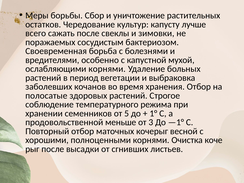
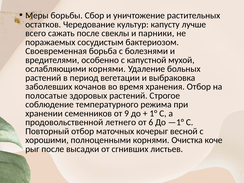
зимовки: зимовки -> парники
5: 5 -> 9
меньше: меньше -> летнего
3: 3 -> 6
